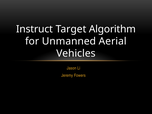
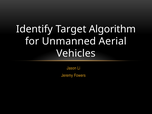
Instruct: Instruct -> Identify
